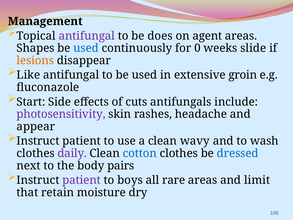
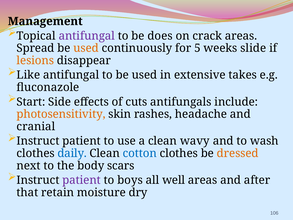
agent: agent -> crack
Shapes: Shapes -> Spread
used at (86, 48) colour: blue -> orange
0: 0 -> 5
groin: groin -> takes
photosensitivity colour: purple -> orange
appear: appear -> cranial
daily colour: purple -> blue
dressed colour: blue -> orange
pairs: pairs -> scars
rare: rare -> well
limit: limit -> after
